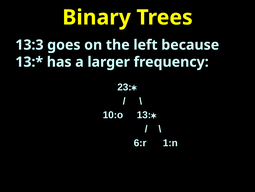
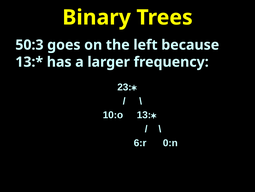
13:3: 13:3 -> 50:3
1:n: 1:n -> 0:n
